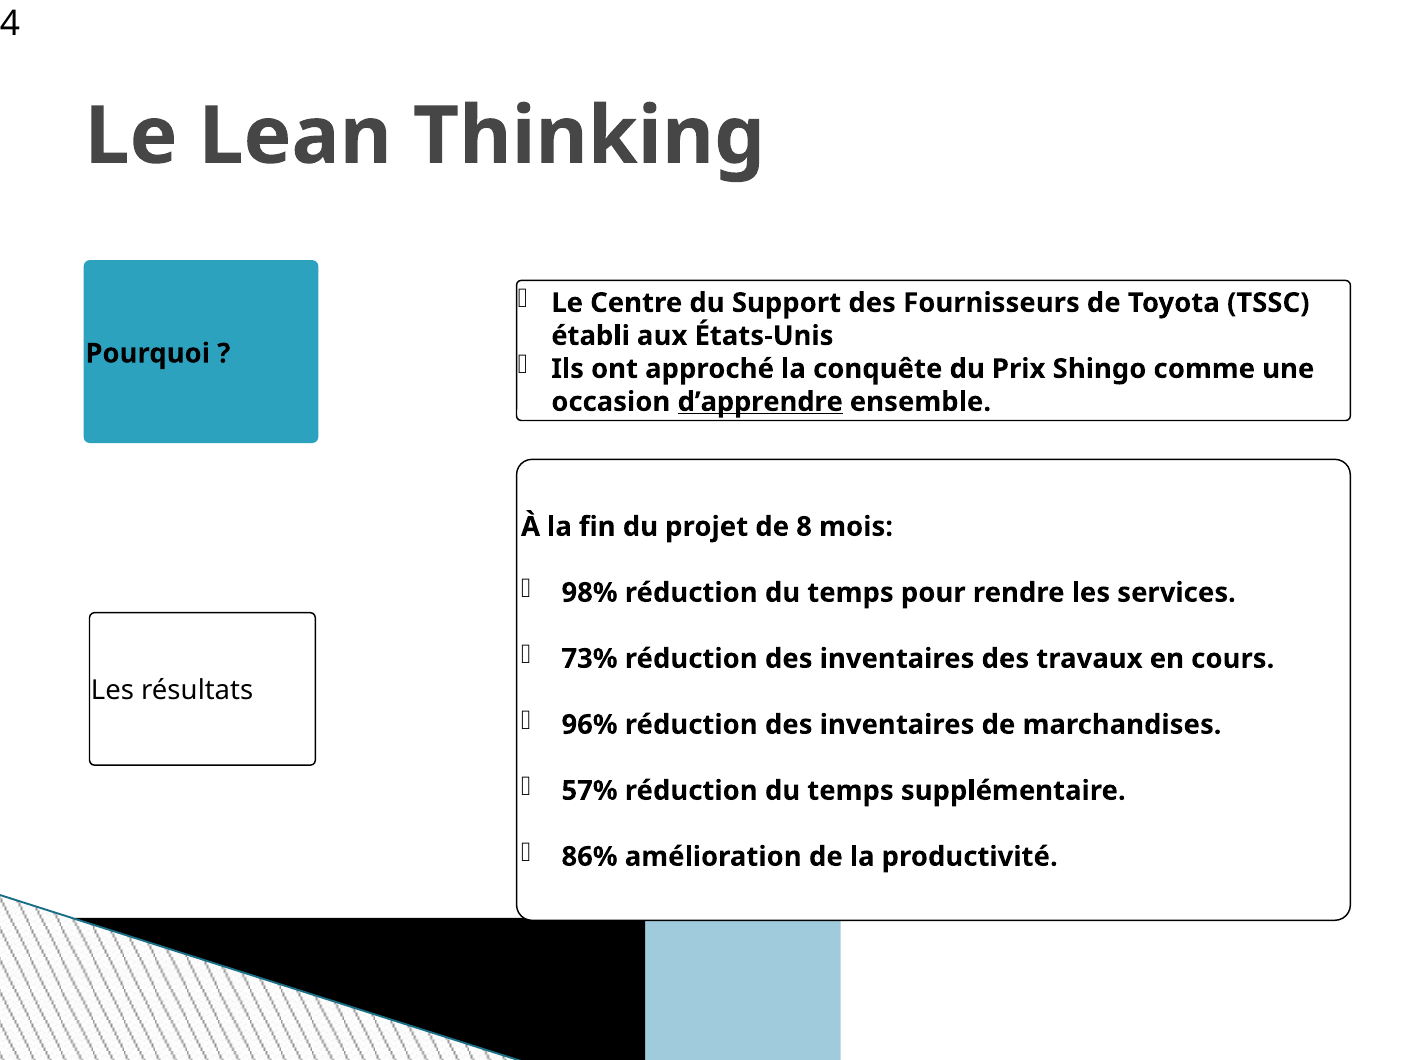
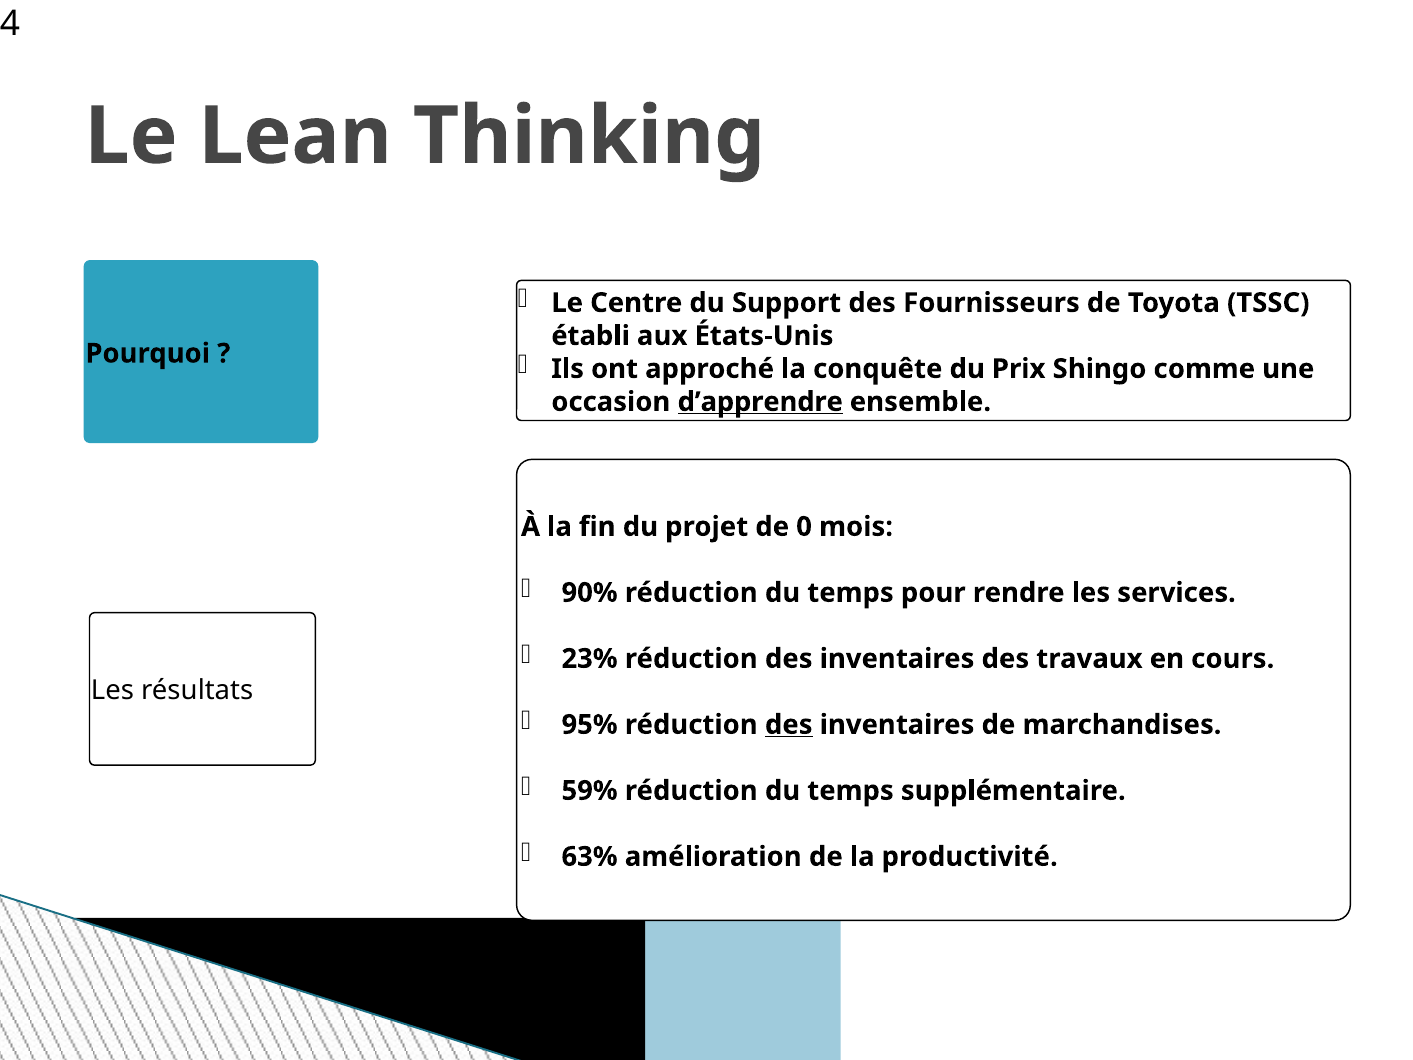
8: 8 -> 0
98%: 98% -> 90%
73%: 73% -> 23%
96%: 96% -> 95%
des at (789, 725) underline: none -> present
57%: 57% -> 59%
86%: 86% -> 63%
